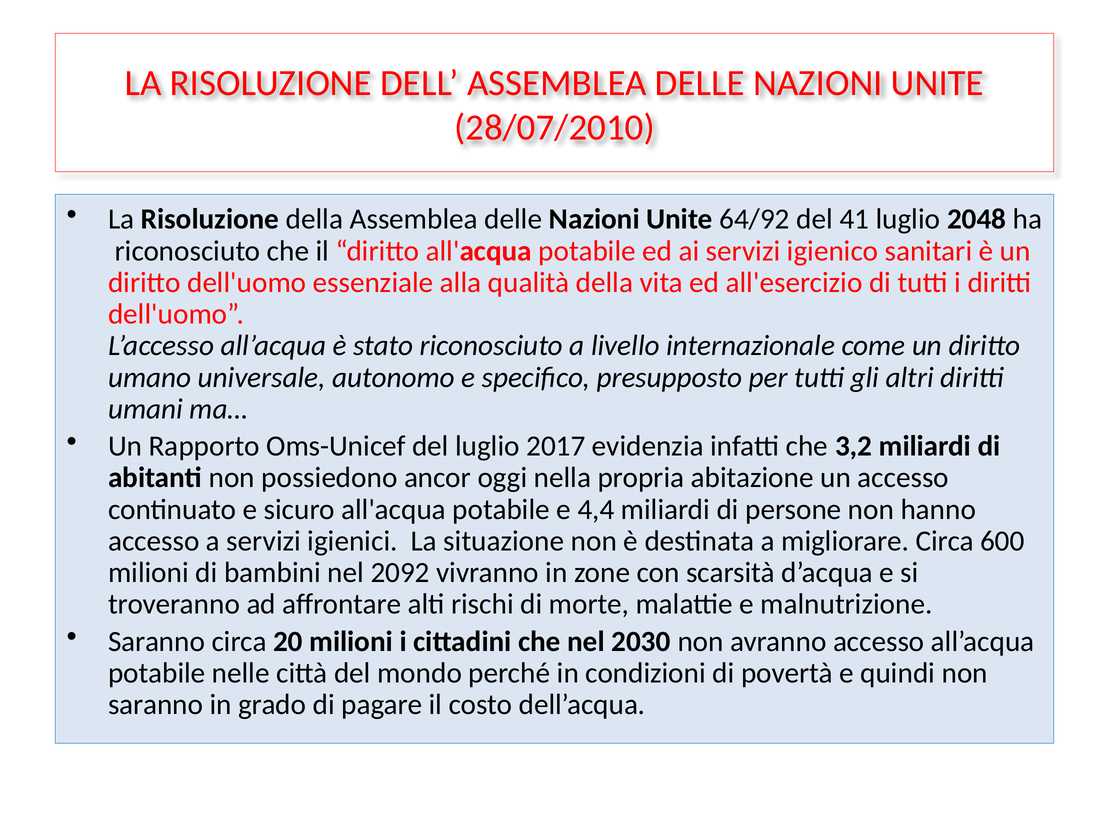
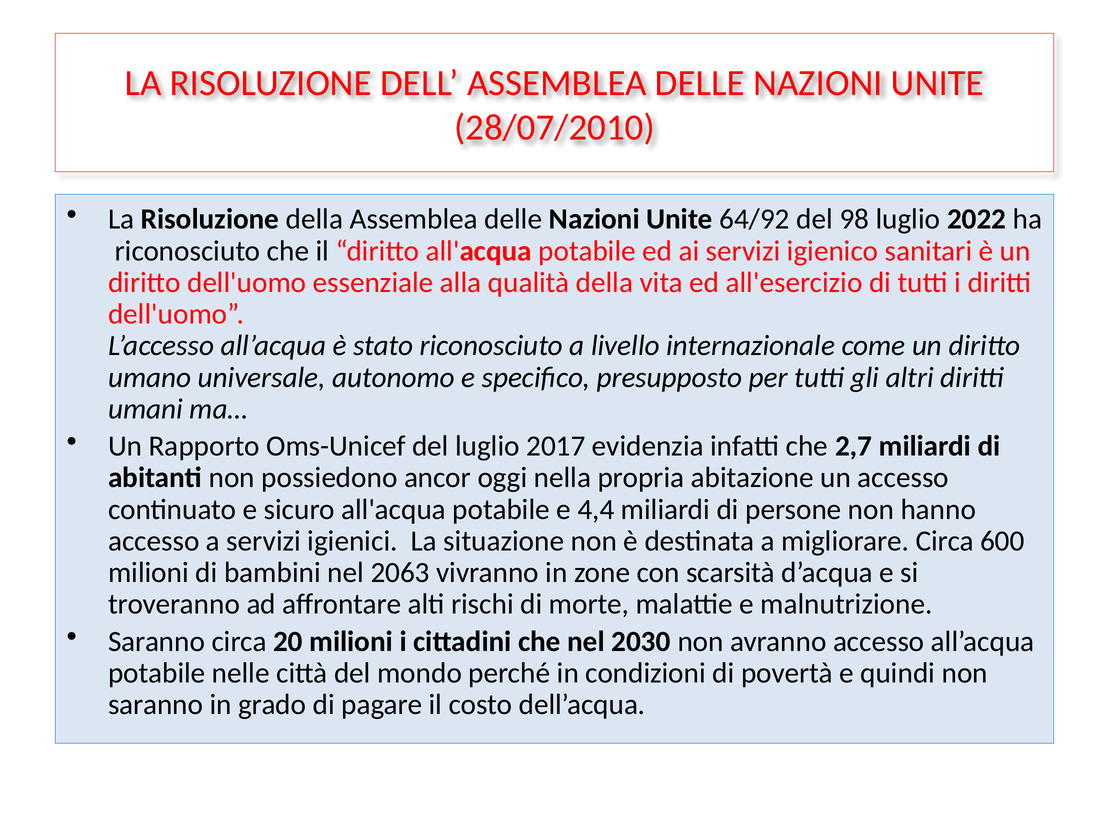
41: 41 -> 98
2048: 2048 -> 2022
3,2: 3,2 -> 2,7
2092: 2092 -> 2063
